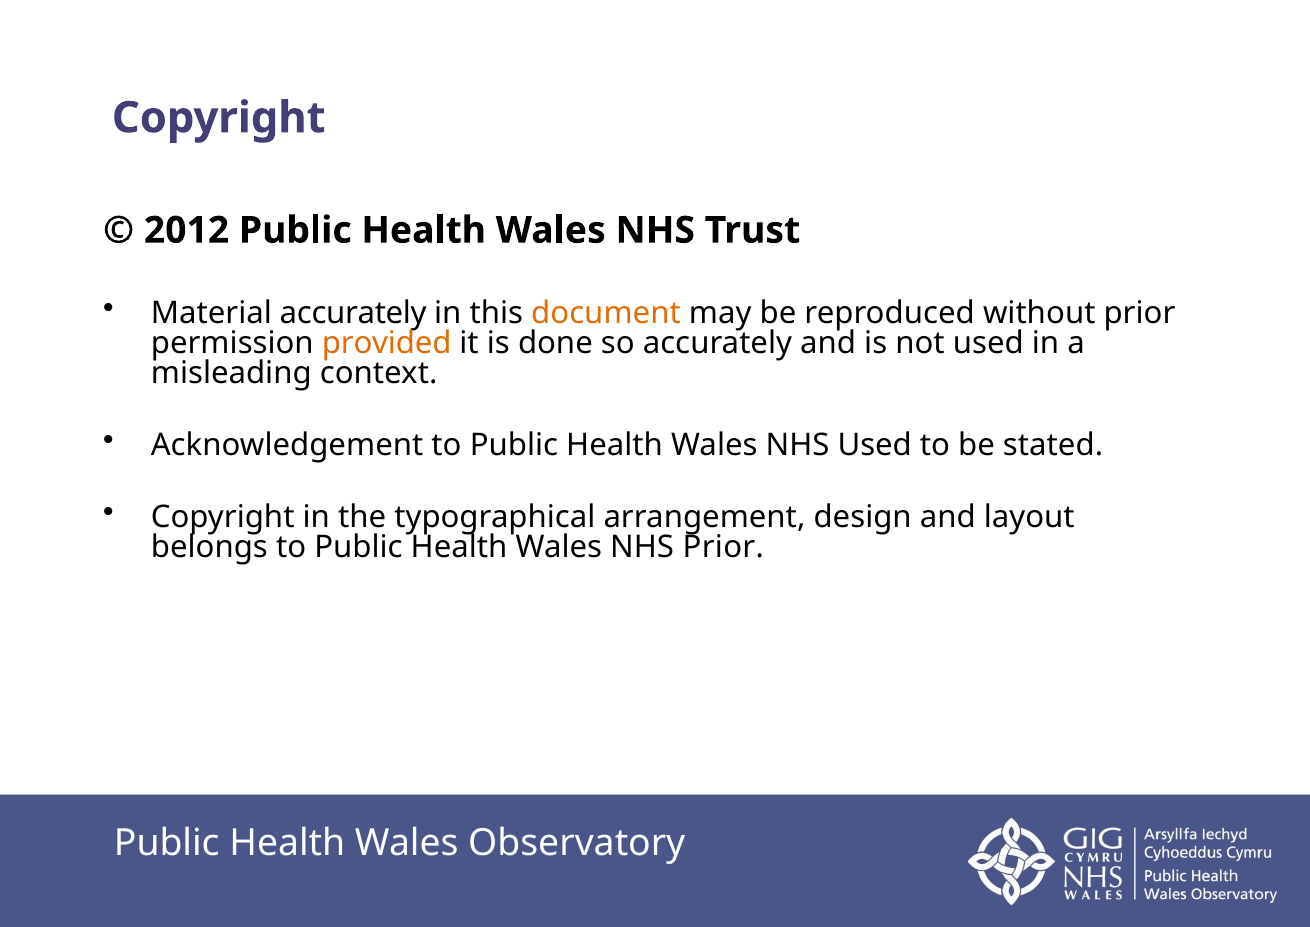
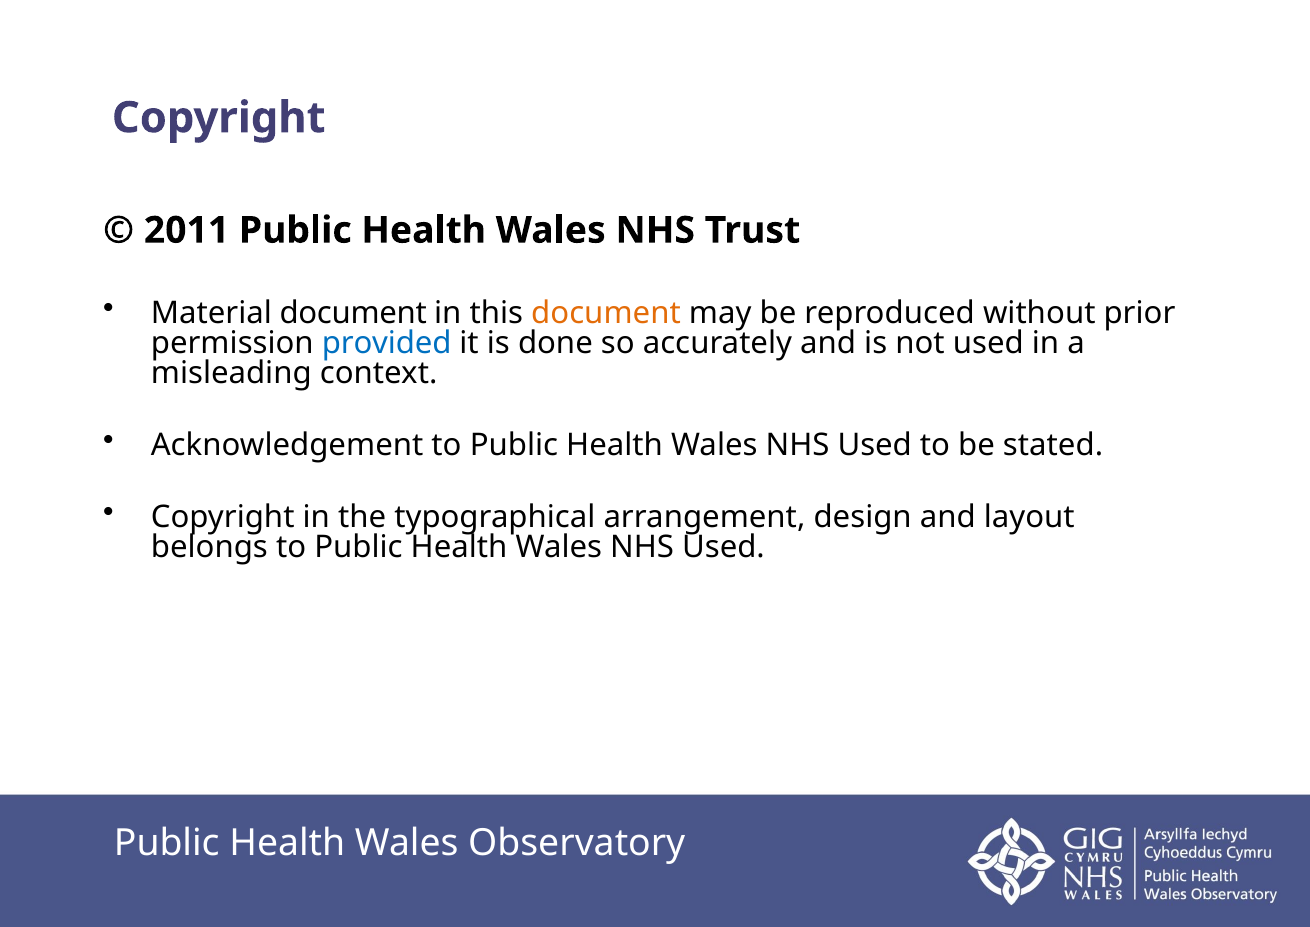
2012: 2012 -> 2011
Material accurately: accurately -> document
provided colour: orange -> blue
Prior at (723, 547): Prior -> Used
